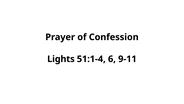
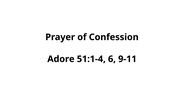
Lights: Lights -> Adore
